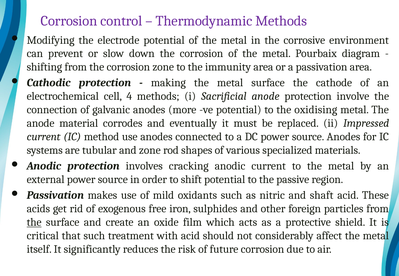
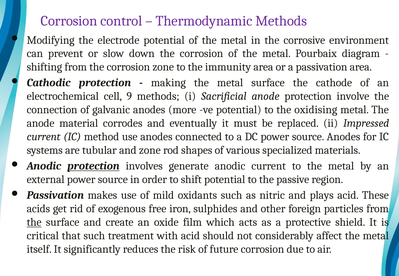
4: 4 -> 9
protection at (93, 166) underline: none -> present
cracking: cracking -> generate
shaft: shaft -> plays
